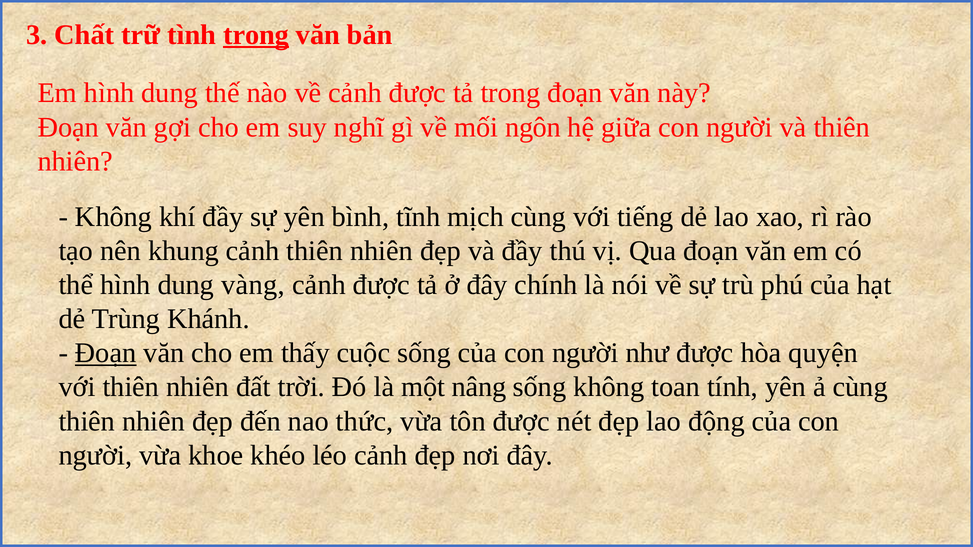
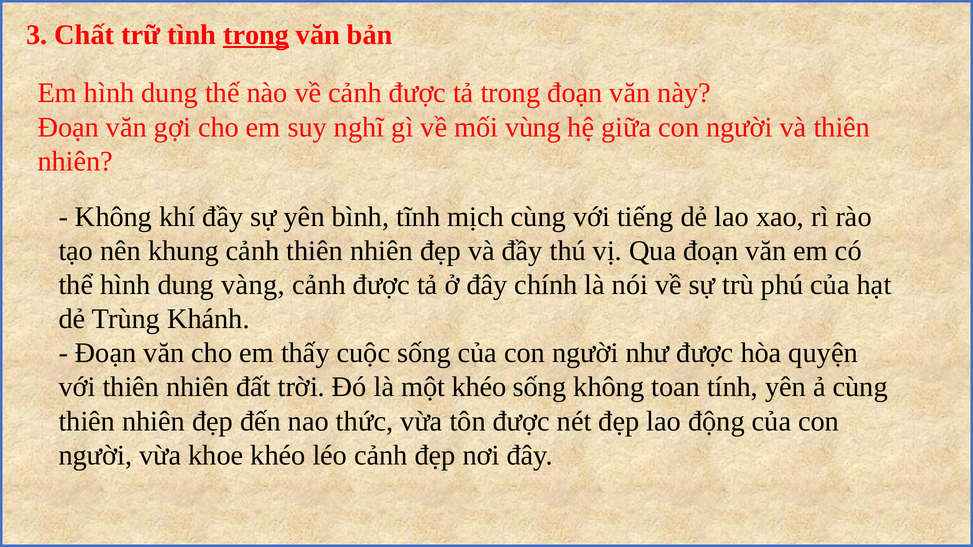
ngôn: ngôn -> vùng
Đoạn at (106, 353) underline: present -> none
một nâng: nâng -> khéo
